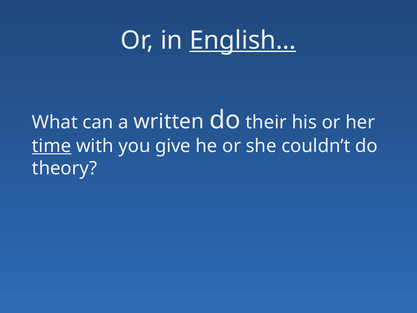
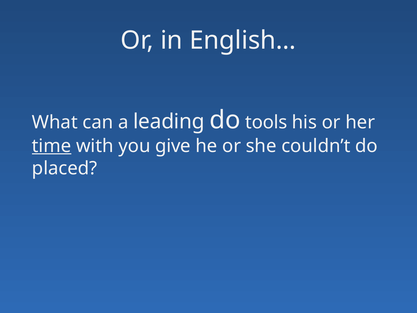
English… underline: present -> none
written: written -> leading
their: their -> tools
theory: theory -> placed
